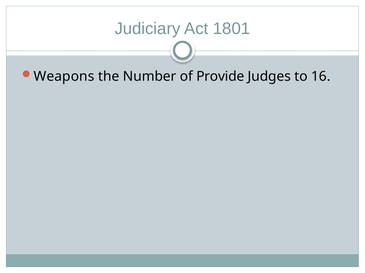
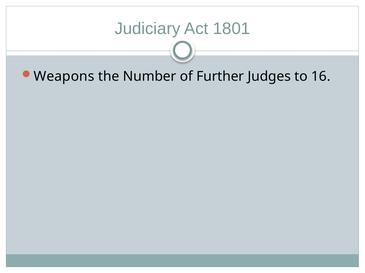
Provide: Provide -> Further
